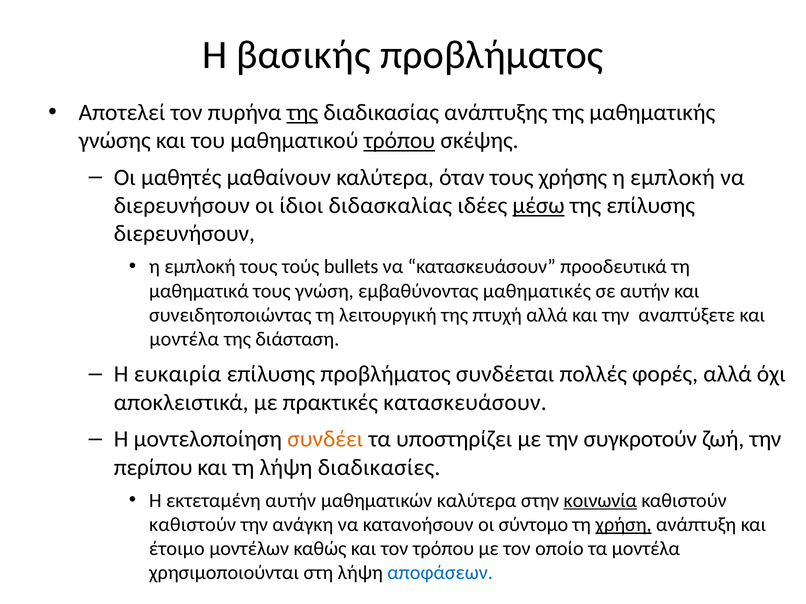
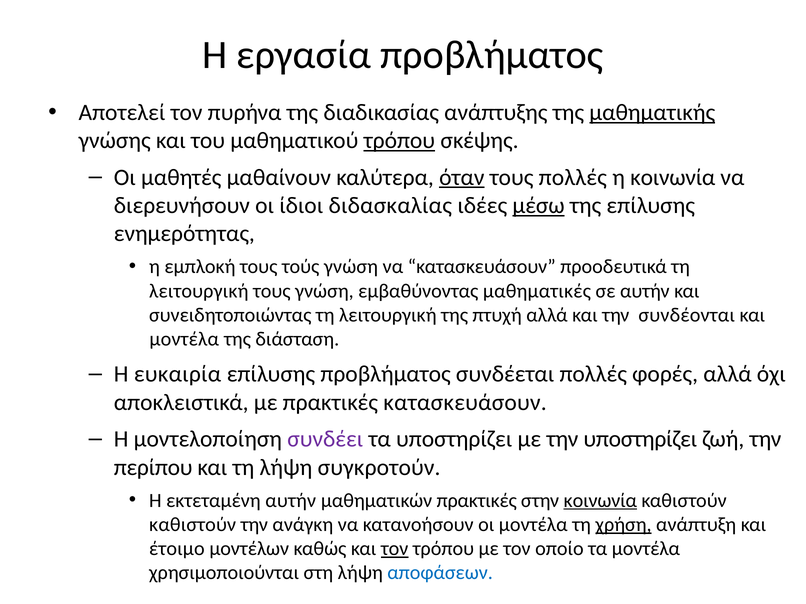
βασικής: βασικής -> εργασία
της at (302, 113) underline: present -> none
μαθηματικής underline: none -> present
όταν underline: none -> present
τους χρήσης: χρήσης -> πολλές
εμπλοκή at (673, 177): εμπλοκή -> κοινωνία
διερευνήσουν at (184, 234): διερευνήσουν -> ενημερότητας
τούς bullets: bullets -> γνώση
μαθηματικά at (199, 291): μαθηματικά -> λειτουργική
αναπτύξετε: αναπτύξετε -> συνδέονται
συνδέει colour: orange -> purple
την συγκροτούν: συγκροτούν -> υποστηρίζει
διαδικασίες: διαδικασίες -> συγκροτούν
μαθηματικών καλύτερα: καλύτερα -> πρακτικές
οι σύντομο: σύντομο -> μοντέλα
τον at (395, 549) underline: none -> present
